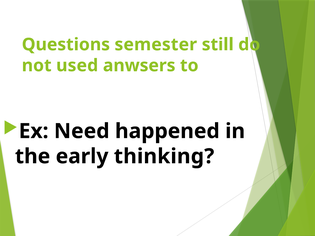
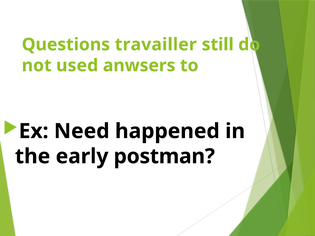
semester: semester -> travailler
thinking: thinking -> postman
